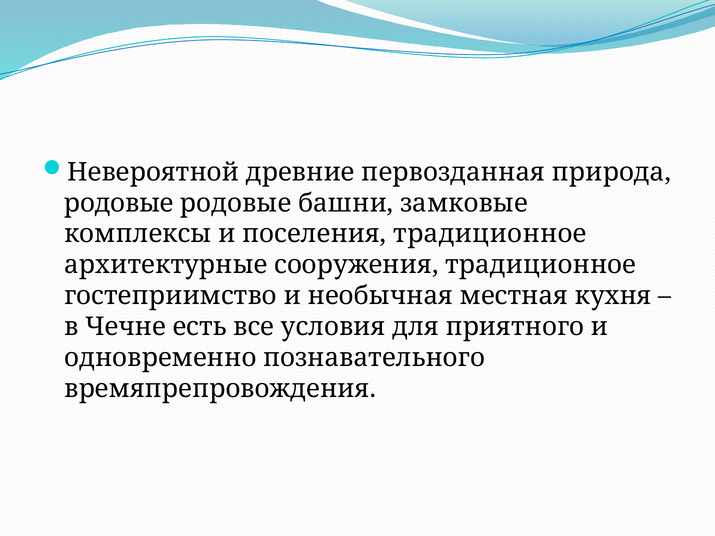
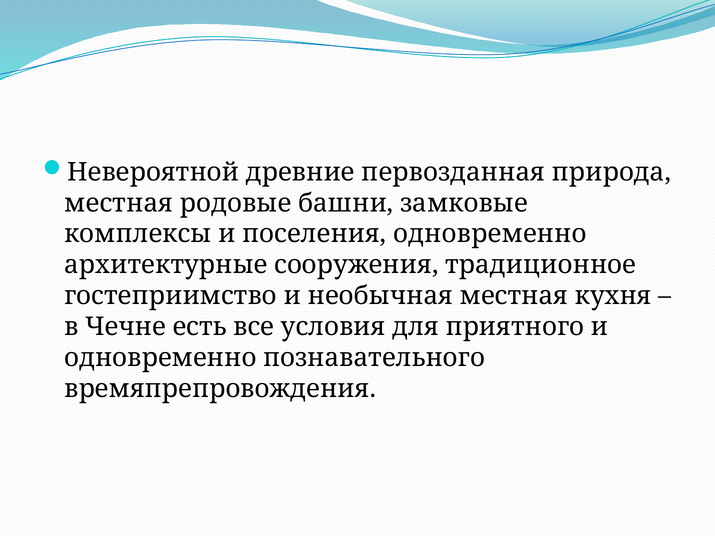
родовые at (119, 203): родовые -> местная
поселения традиционное: традиционное -> одновременно
